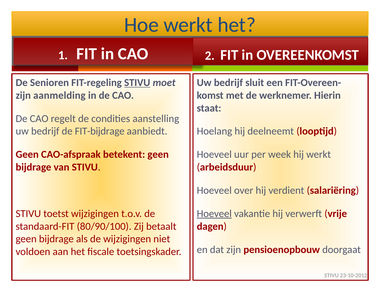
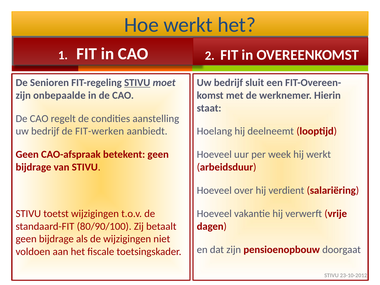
aanmelding: aanmelding -> onbepaalde
FIT-bijdrage: FIT-bijdrage -> FIT-werken
Hoeveel at (214, 214) underline: present -> none
